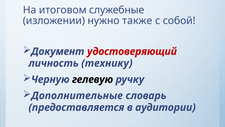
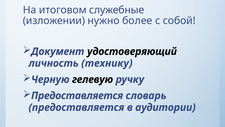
также: также -> более
удостоверяющий colour: red -> black
Дополнительные at (77, 95): Дополнительные -> Предоставляется
